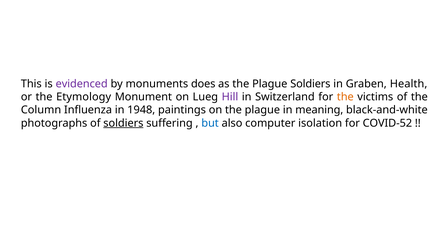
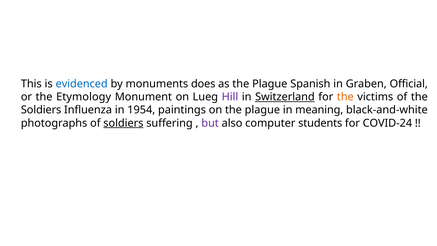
evidenced colour: purple -> blue
Plague Soldiers: Soldiers -> Spanish
Health: Health -> Official
Switzerland underline: none -> present
Column at (41, 110): Column -> Soldiers
1948: 1948 -> 1954
but colour: blue -> purple
isolation: isolation -> students
COVID-52: COVID-52 -> COVID-24
